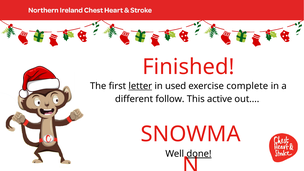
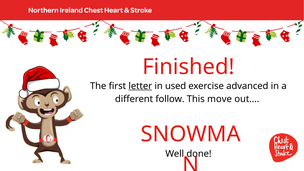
complete: complete -> advanced
active: active -> move
done underline: present -> none
